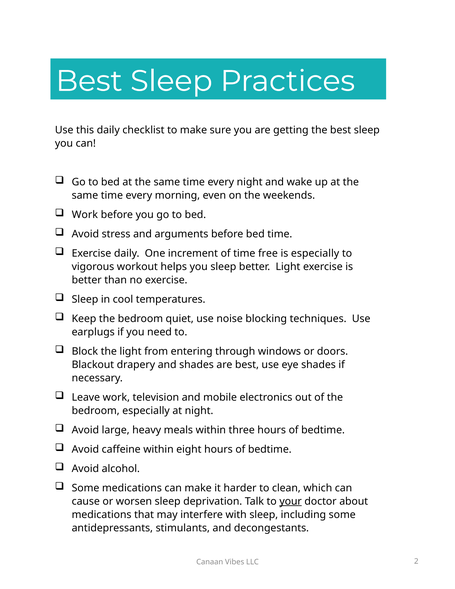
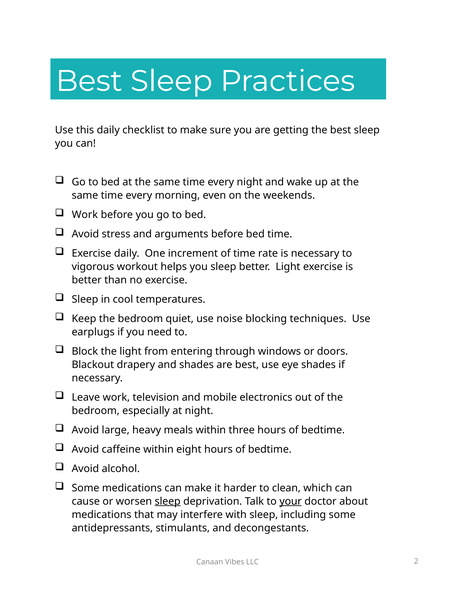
free: free -> rate
is especially: especially -> necessary
sleep at (168, 501) underline: none -> present
